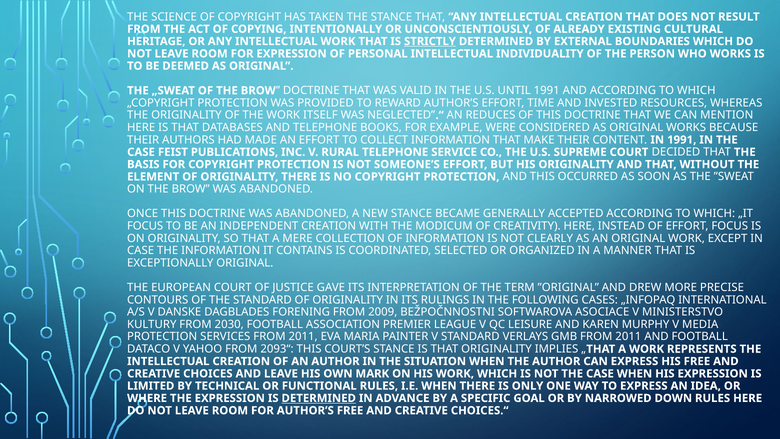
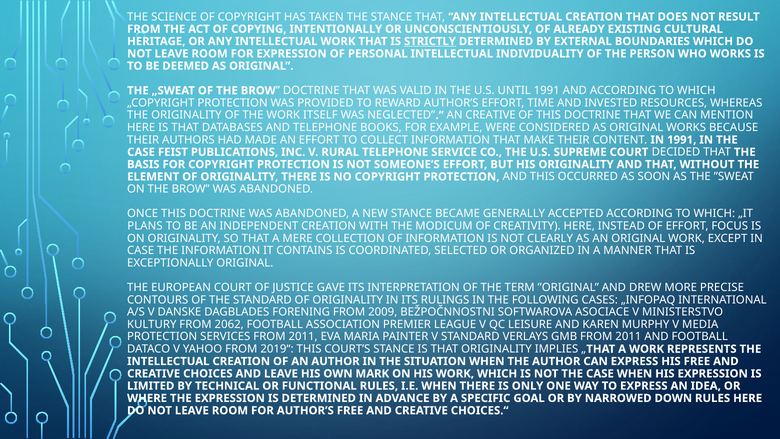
AN REDUCES: REDUCES -> CREATIVE
FOCUS at (145, 226): FOCUS -> PLANS
2030: 2030 -> 2062
2093“: 2093“ -> 2019“
DETERMINED at (319, 398) underline: present -> none
